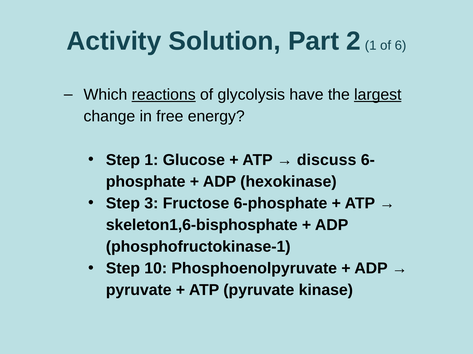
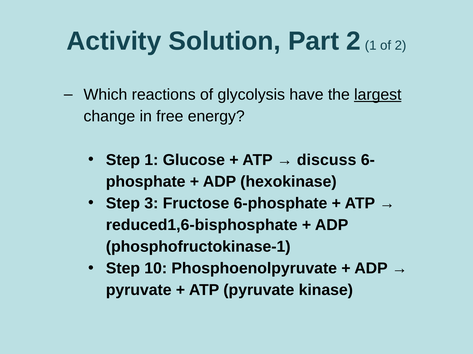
of 6: 6 -> 2
reactions underline: present -> none
skeleton1,6-bisphosphate: skeleton1,6-bisphosphate -> reduced1,6-bisphosphate
